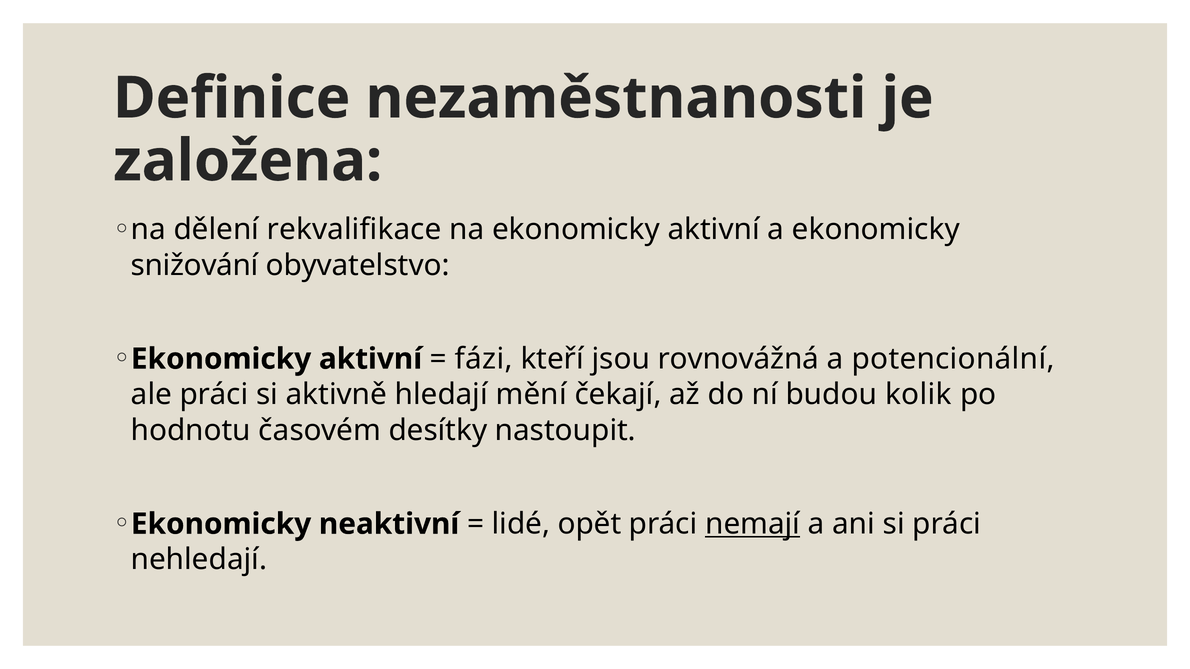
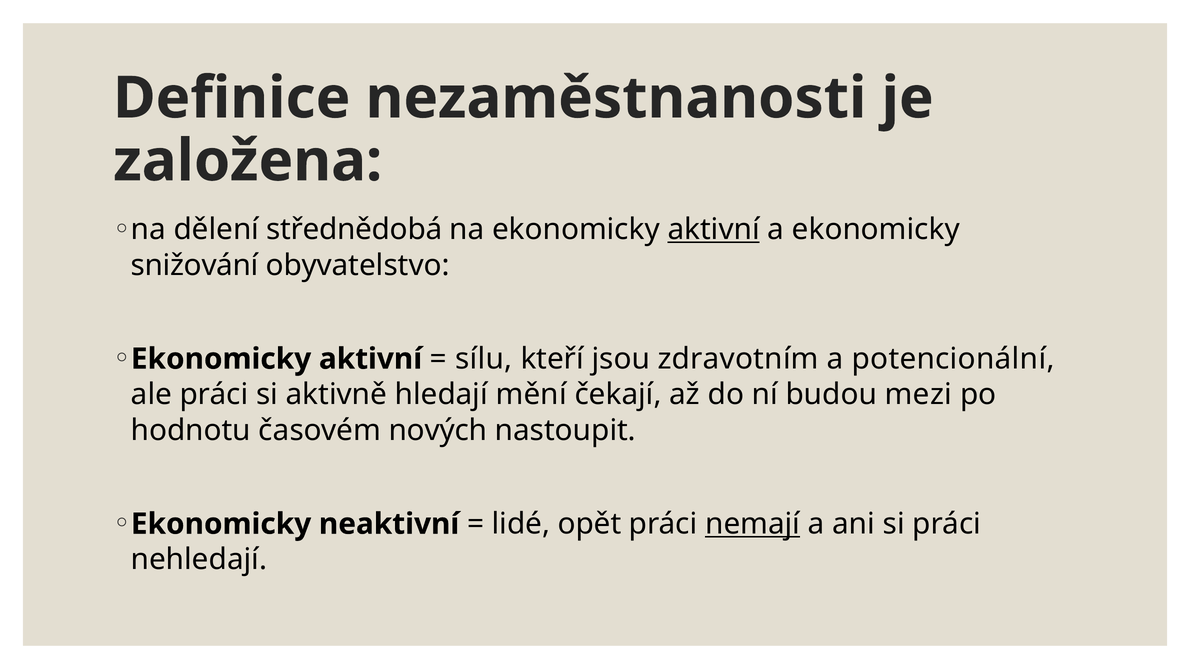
rekvalifikace: rekvalifikace -> střednědobá
aktivní at (714, 230) underline: none -> present
fázi: fázi -> sílu
rovnovážná: rovnovážná -> zdravotním
kolik: kolik -> mezi
desítky: desítky -> nových
